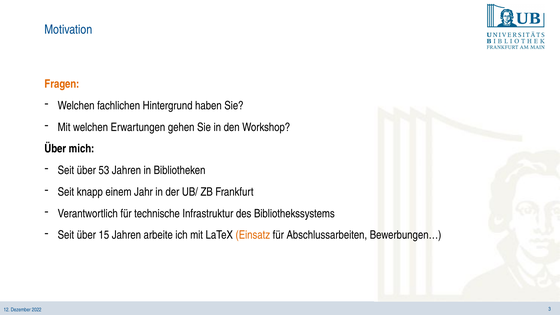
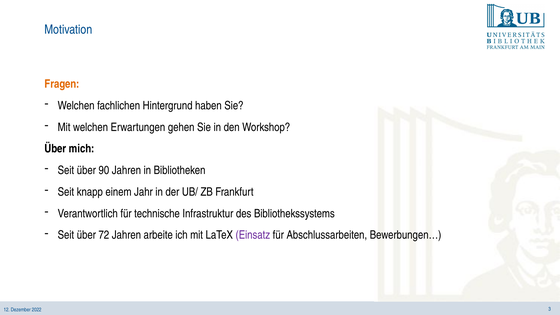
53: 53 -> 90
15: 15 -> 72
Einsatz colour: orange -> purple
